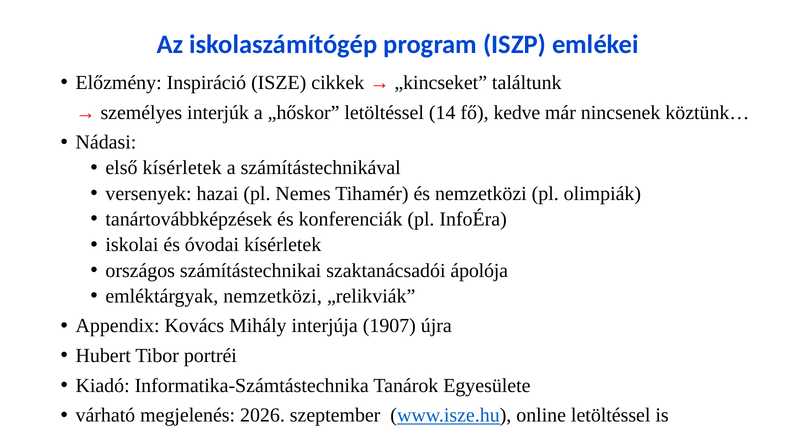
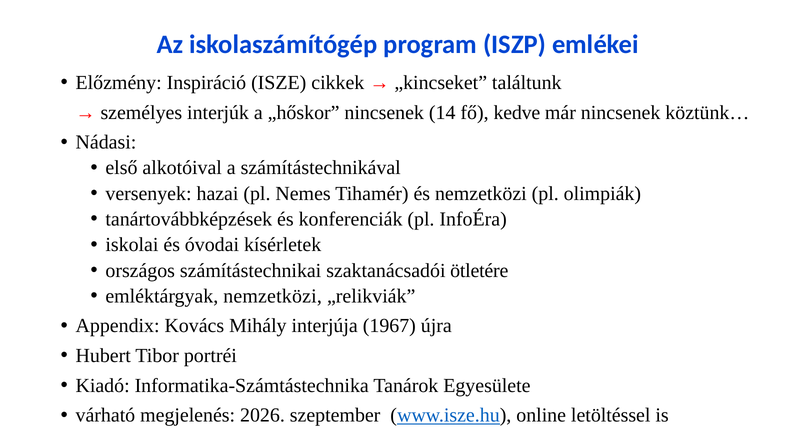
„hőskor letöltéssel: letöltéssel -> nincsenek
első kísérletek: kísérletek -> alkotóival
ápolója: ápolója -> ötletére
1907: 1907 -> 1967
